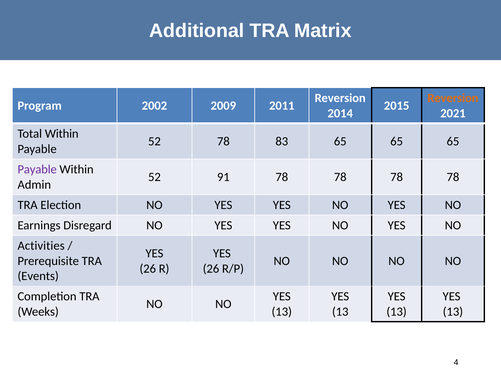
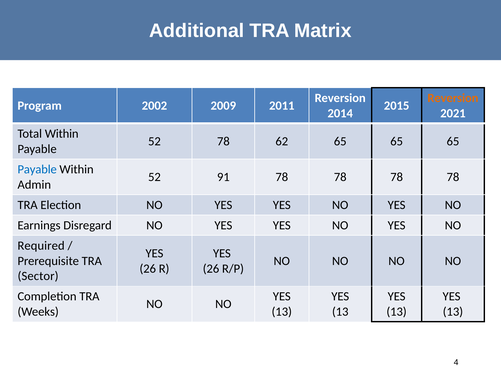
83: 83 -> 62
Payable at (37, 169) colour: purple -> blue
Activities: Activities -> Required
Events: Events -> Sector
